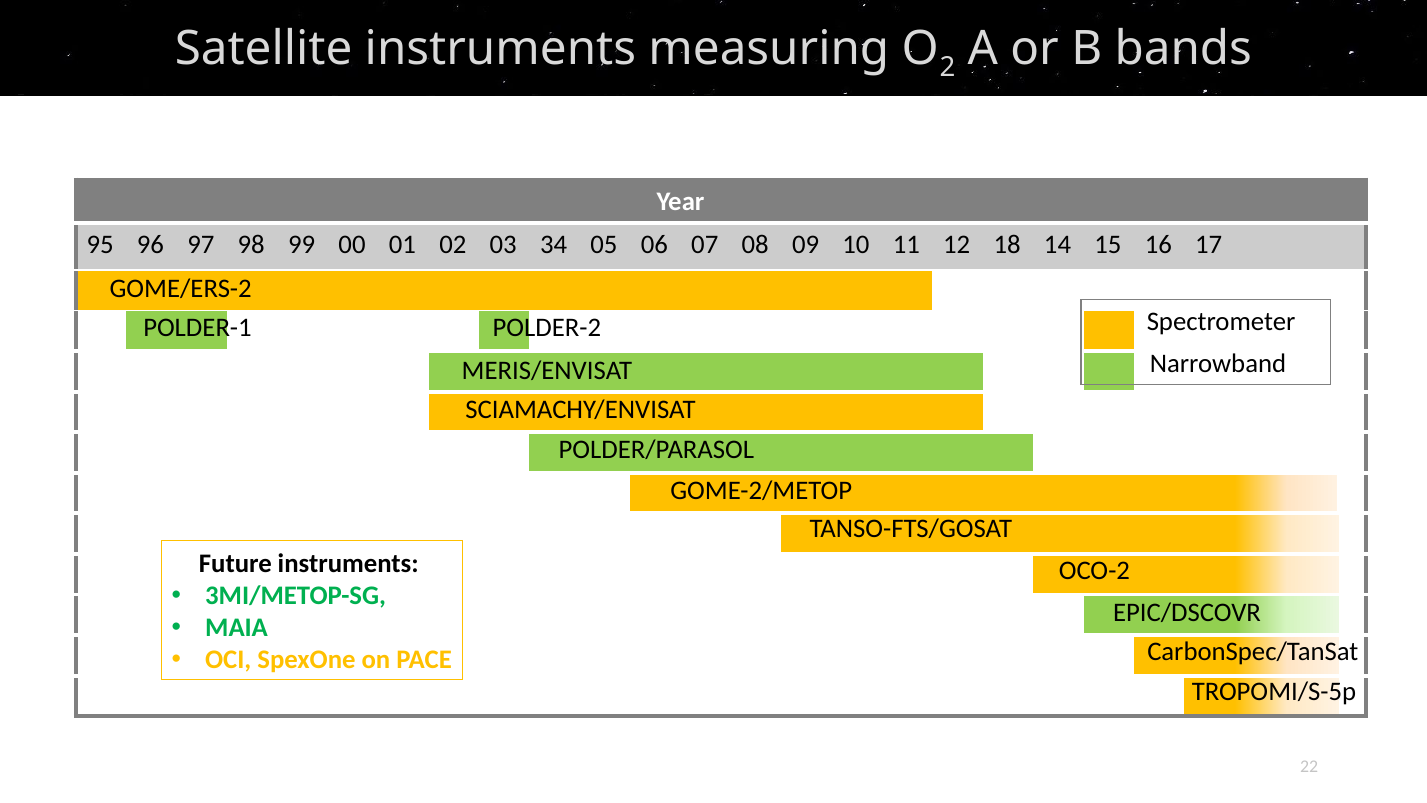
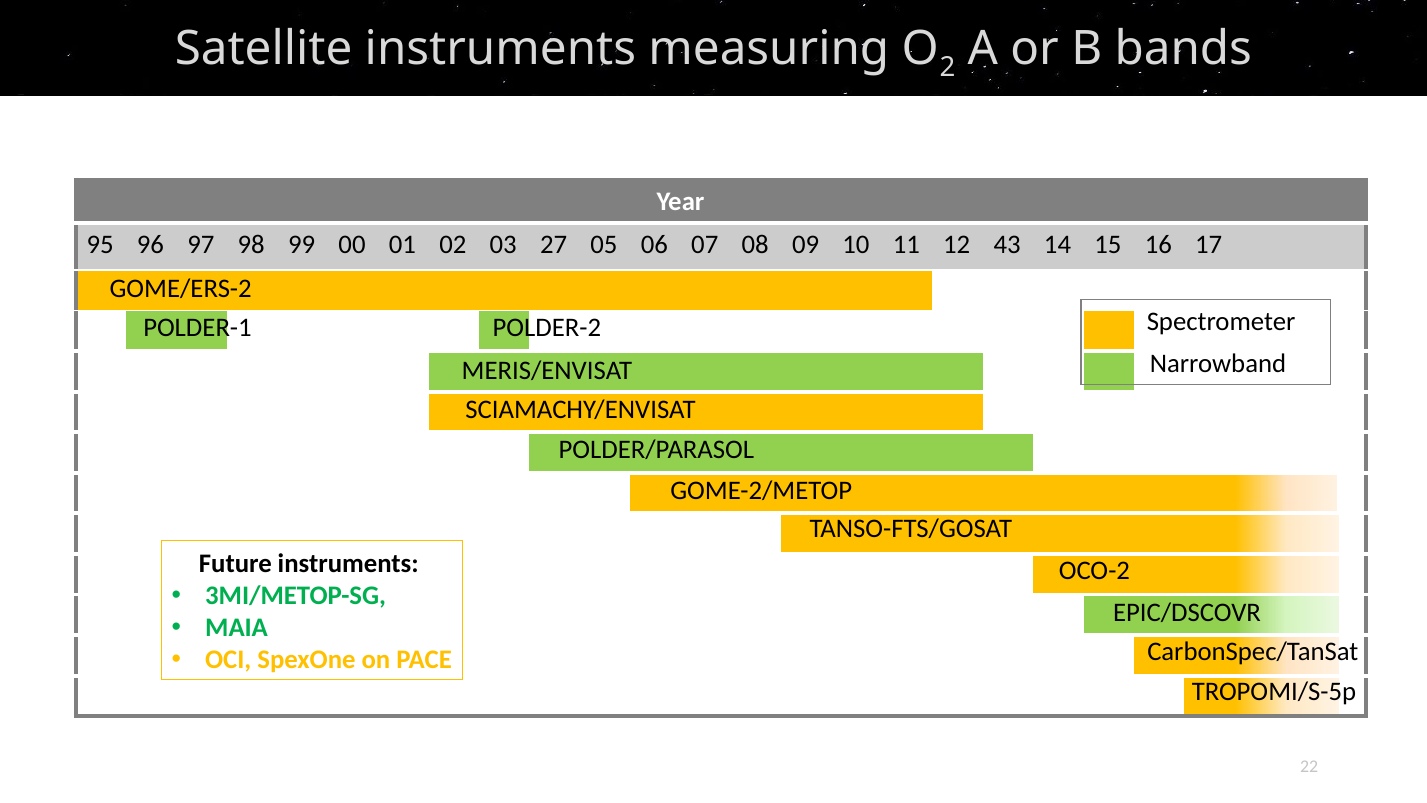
34: 34 -> 27
18: 18 -> 43
